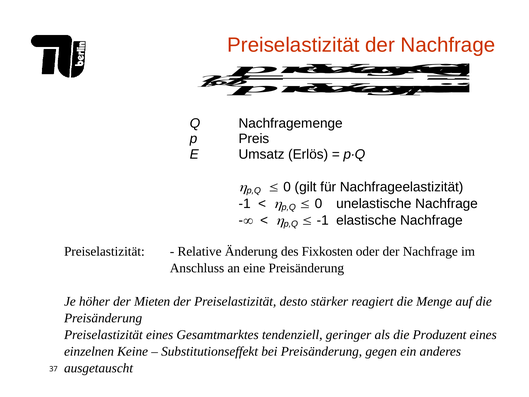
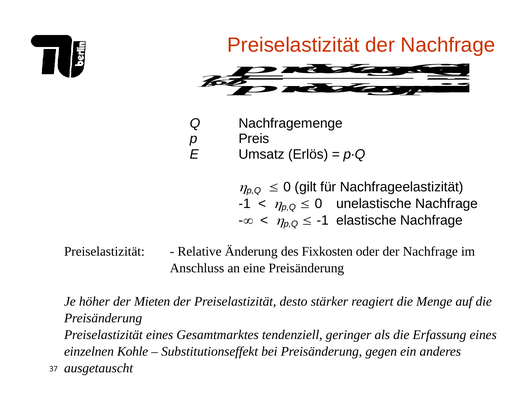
Produzent: Produzent -> Erfassung
Keine: Keine -> Kohle
